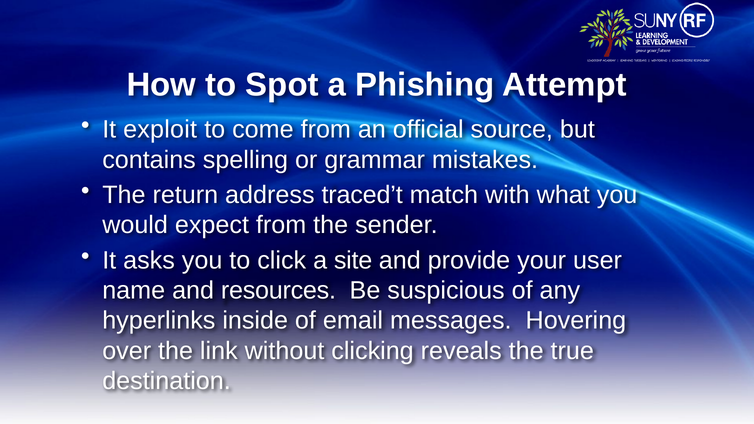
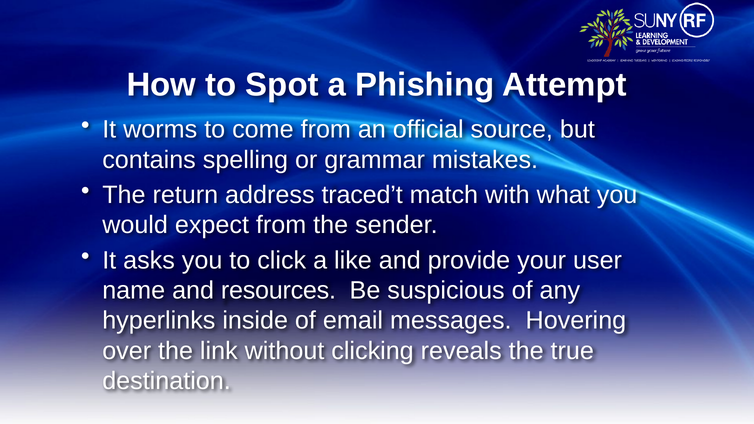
exploit: exploit -> worms
site: site -> like
